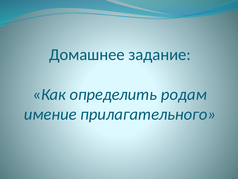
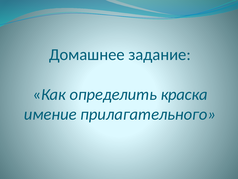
родам: родам -> краска
